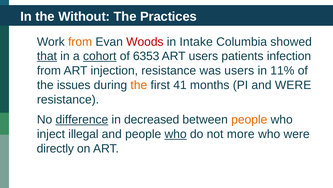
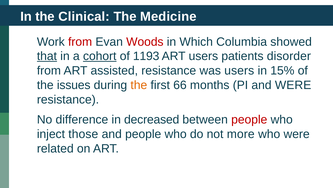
Without: Without -> Clinical
Practices: Practices -> Medicine
from at (80, 42) colour: orange -> red
Intake: Intake -> Which
6353: 6353 -> 1193
infection: infection -> disorder
injection: injection -> assisted
11%: 11% -> 15%
41: 41 -> 66
difference underline: present -> none
people at (249, 119) colour: orange -> red
illegal: illegal -> those
who at (176, 134) underline: present -> none
directly: directly -> related
